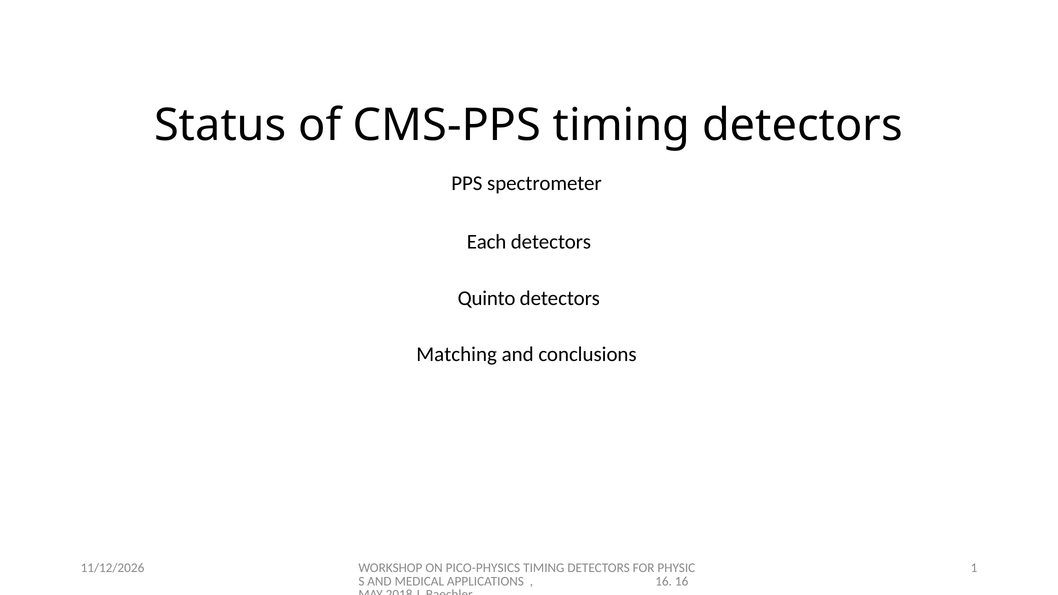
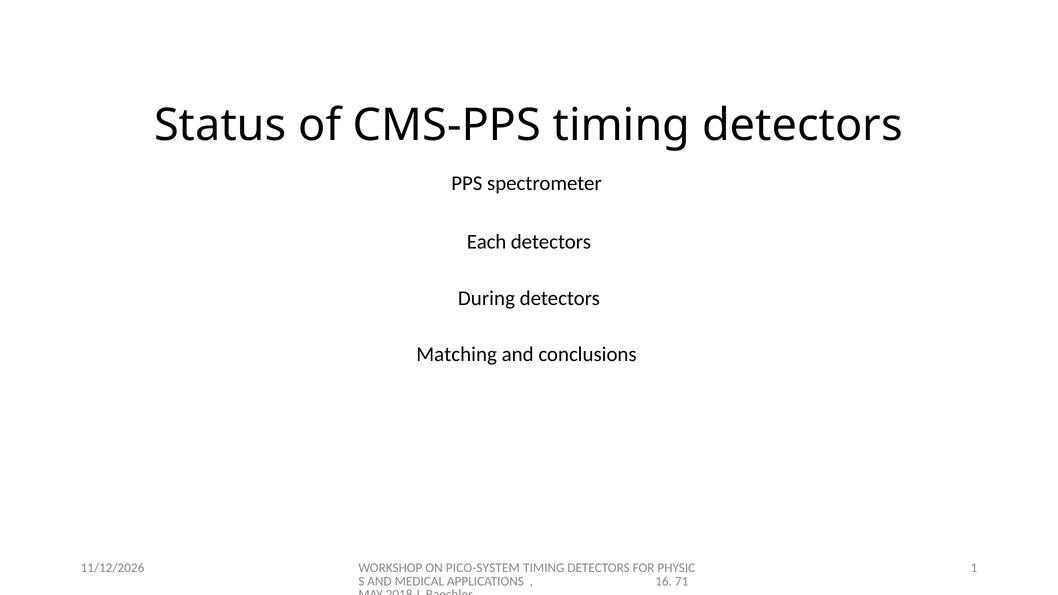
Quinto: Quinto -> During
PICO-PHYSICS: PICO-PHYSICS -> PICO-SYSTEM
16 16: 16 -> 71
